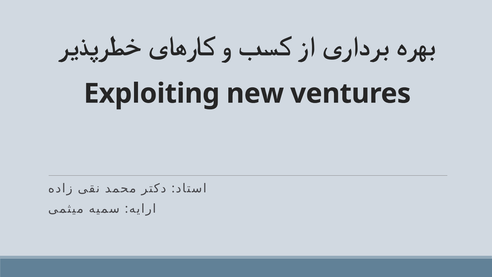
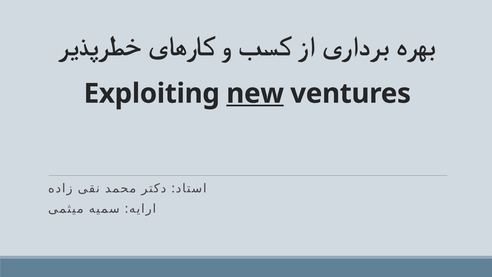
new underline: none -> present
